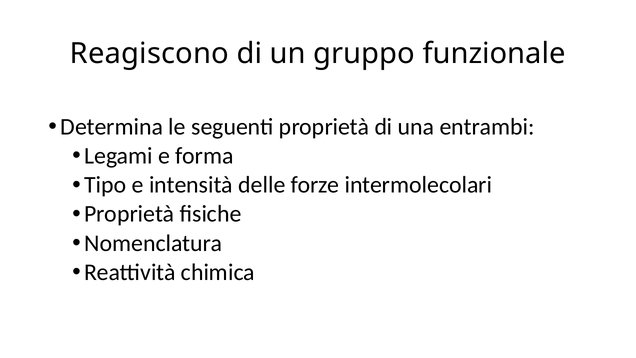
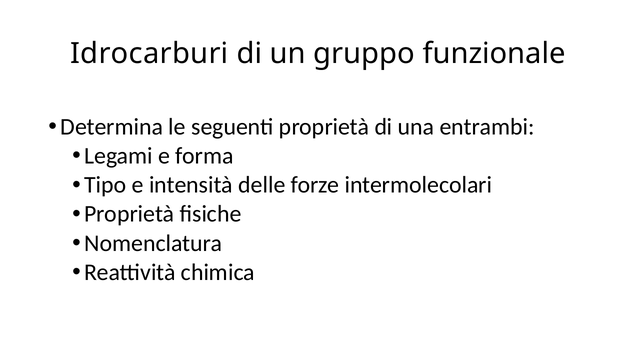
Reagiscono: Reagiscono -> Idrocarburi
